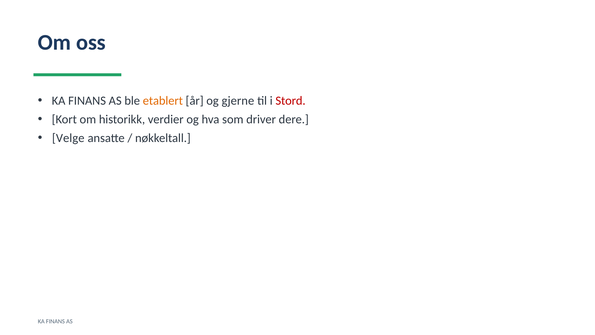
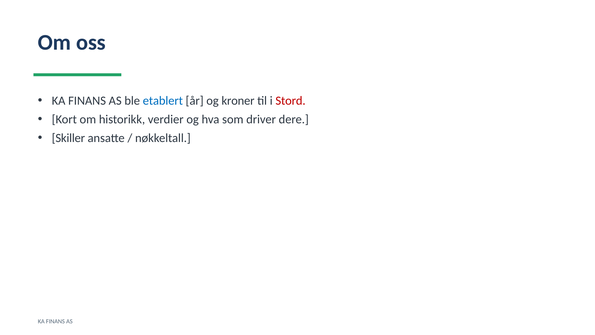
etablert colour: orange -> blue
gjerne: gjerne -> kroner
Velge: Velge -> Skiller
